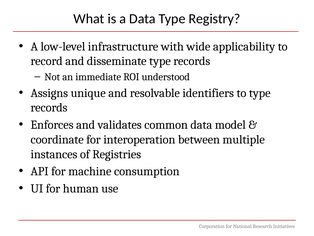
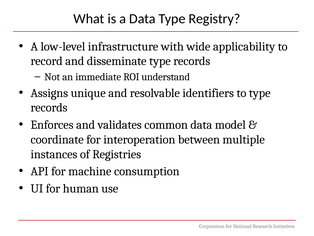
understood: understood -> understand
